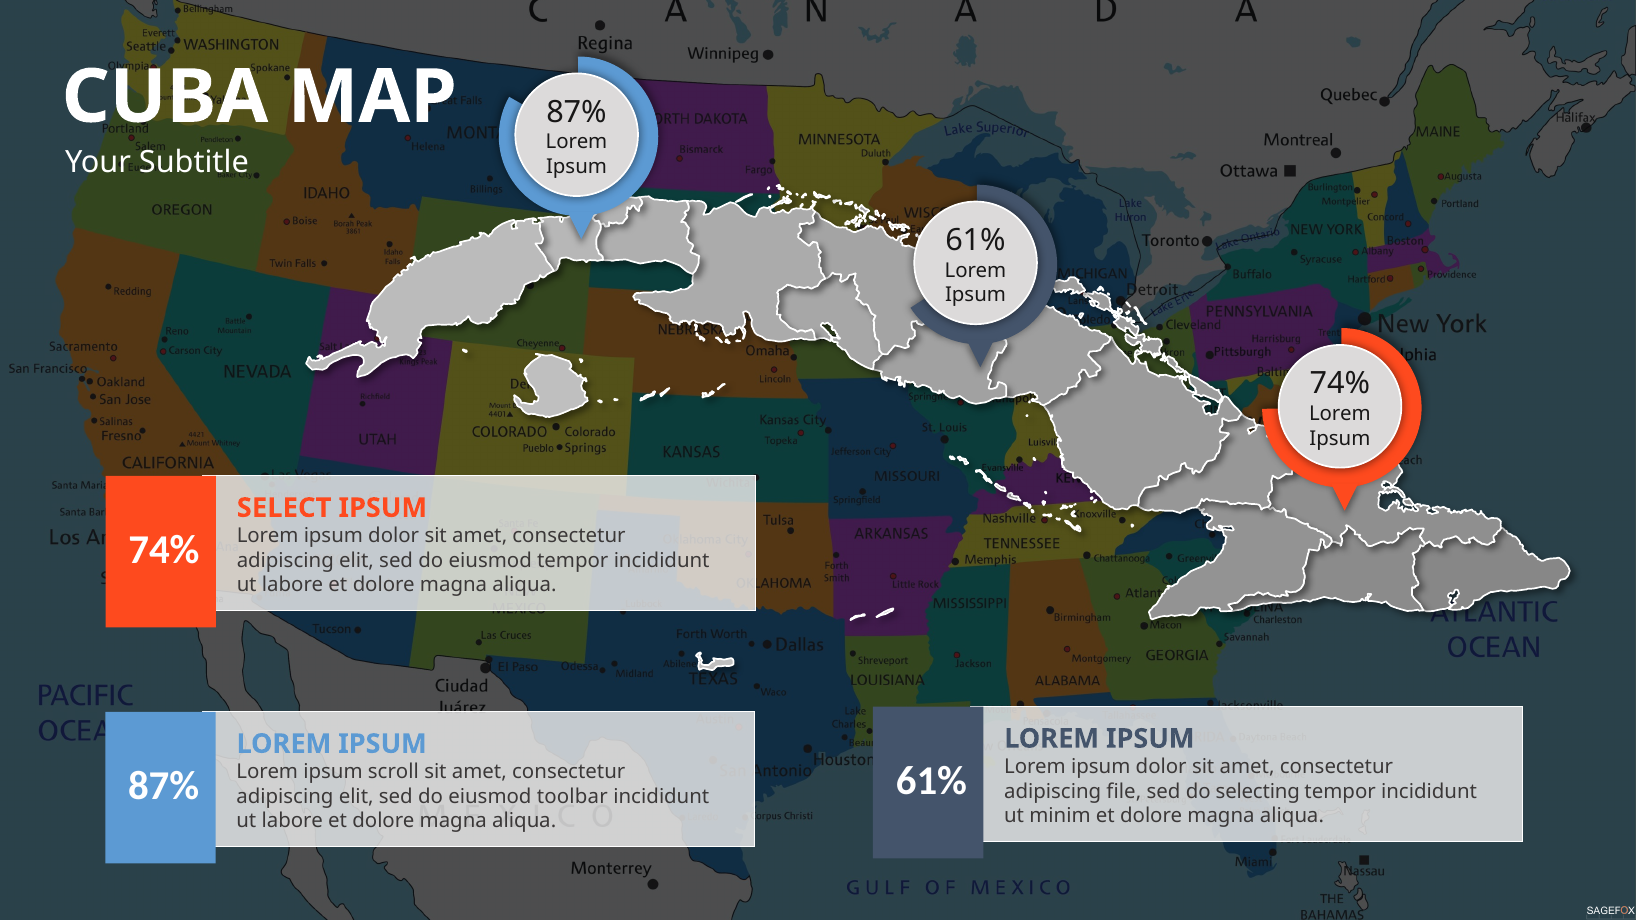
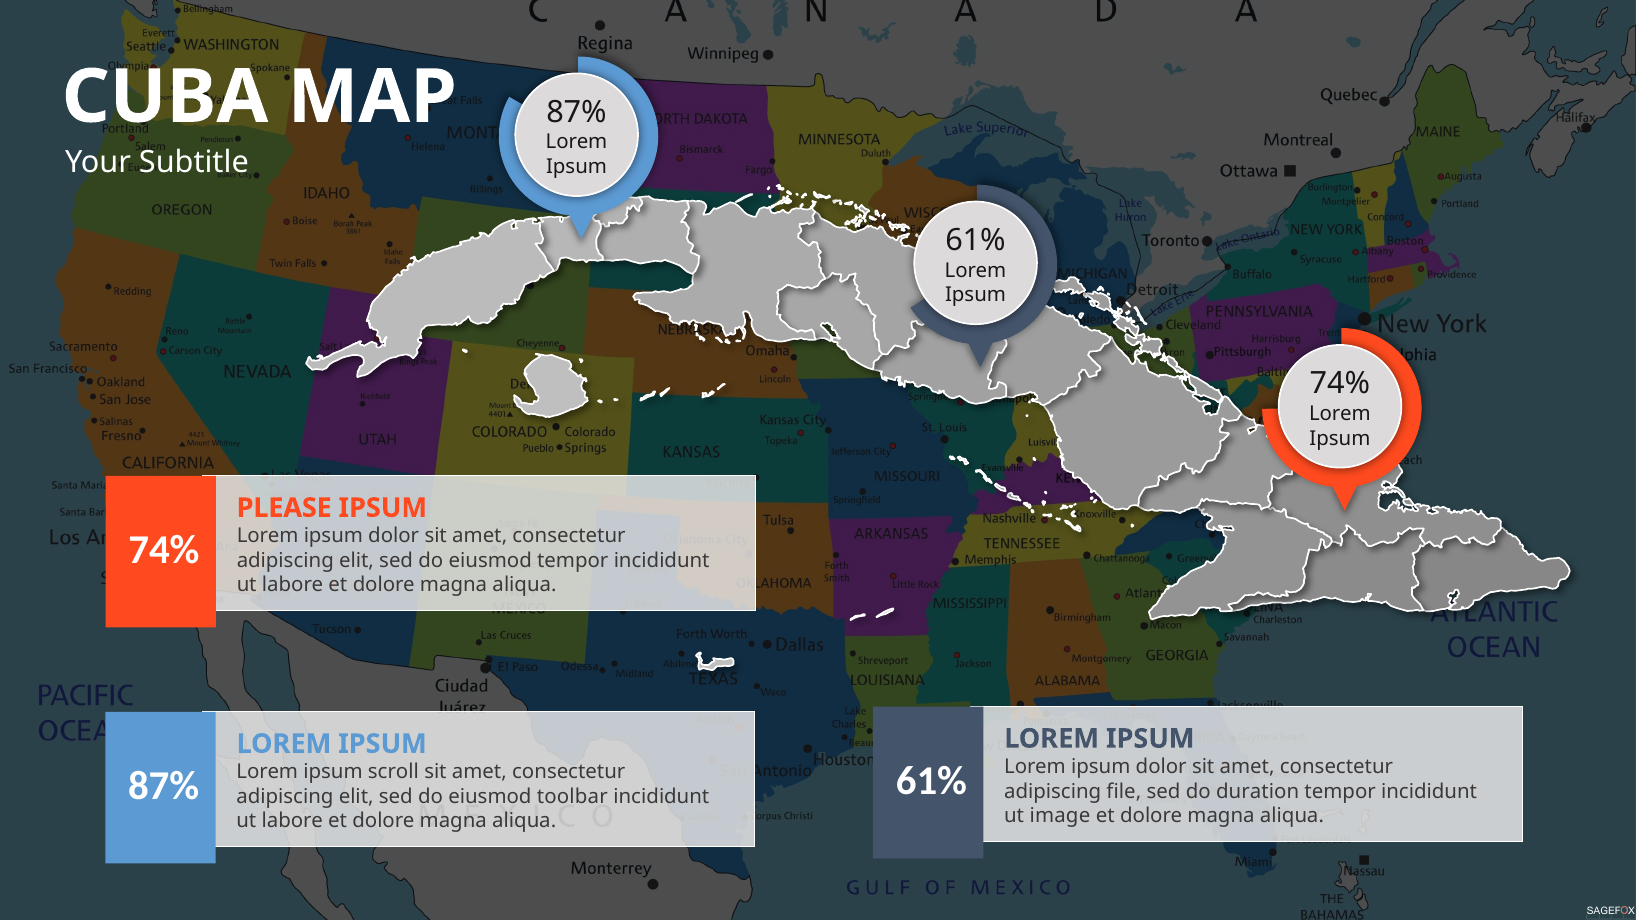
SELECT: SELECT -> PLEASE
selecting: selecting -> duration
minim: minim -> image
